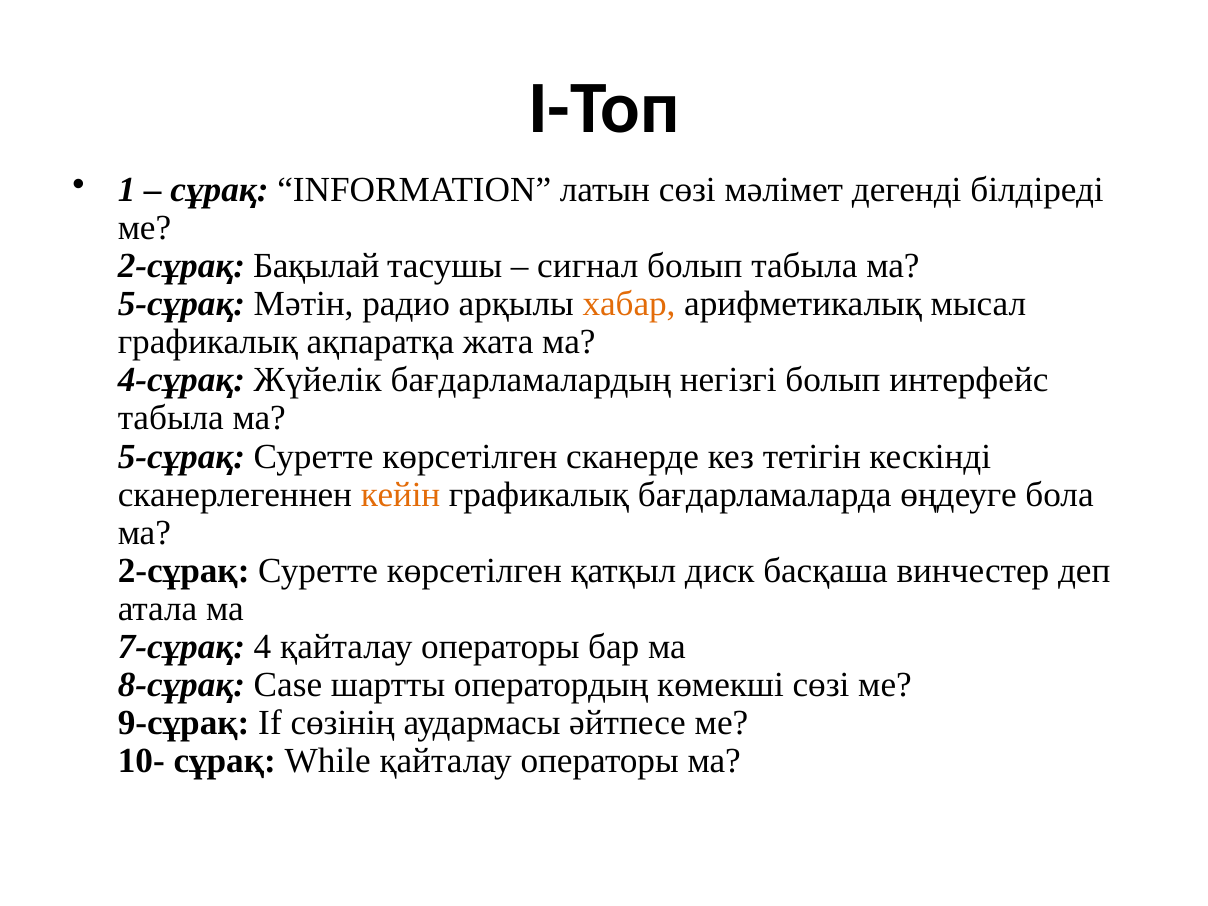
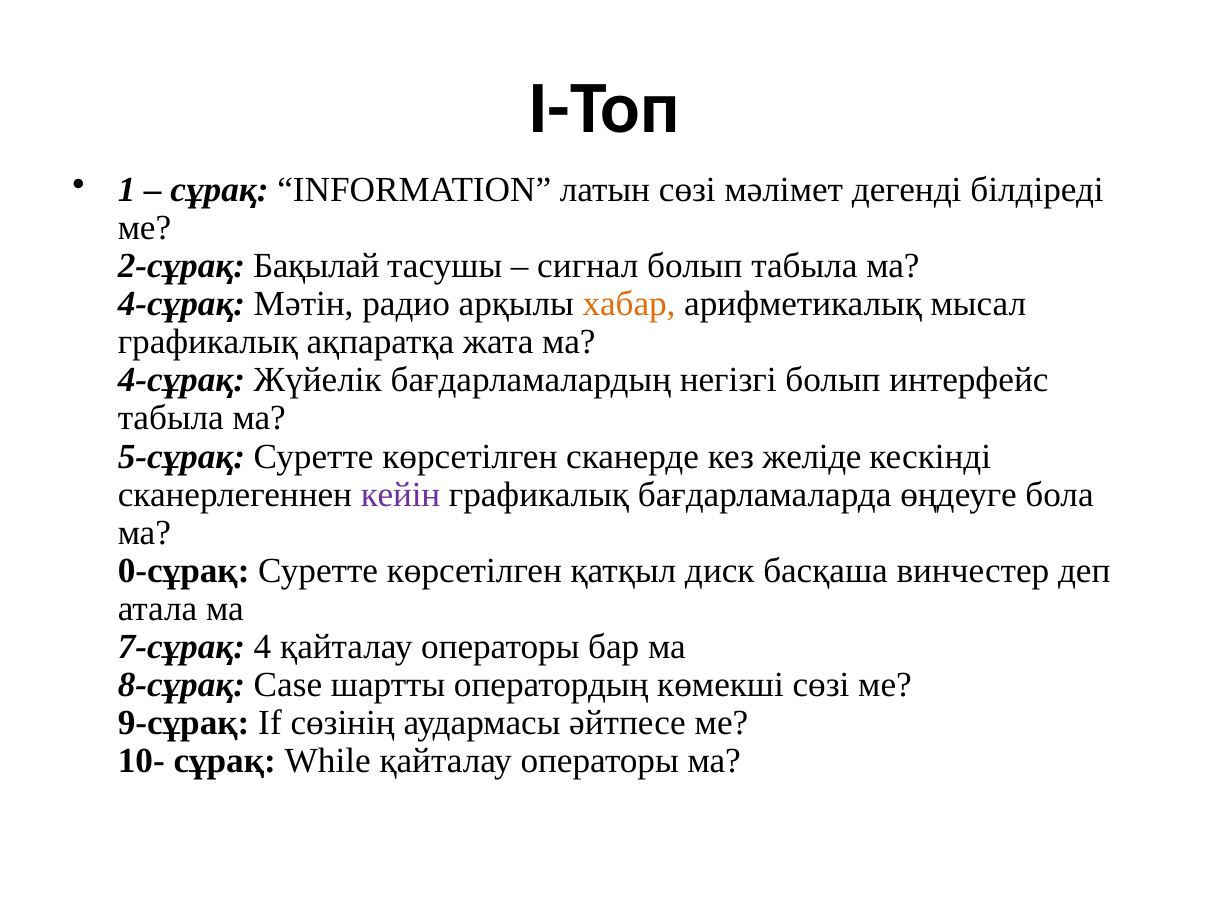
5-сұрақ at (181, 304): 5-сұрақ -> 4-сұрақ
тетігін: тетігін -> желіде
кейін colour: orange -> purple
2-сұрақ at (184, 571): 2-сұрақ -> 0-сұрақ
